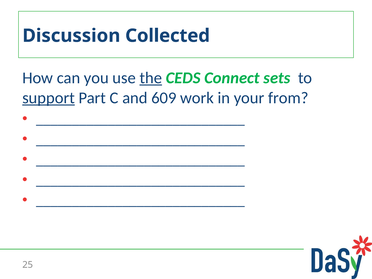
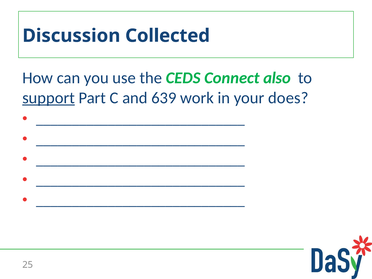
the underline: present -> none
sets: sets -> also
609: 609 -> 639
from: from -> does
